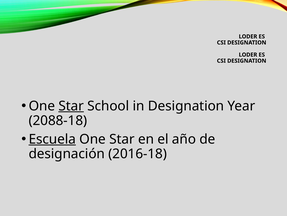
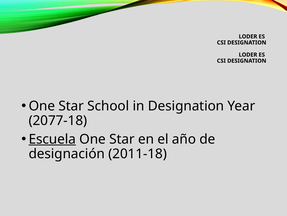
Star at (71, 106) underline: present -> none
2088-18: 2088-18 -> 2077-18
2016-18: 2016-18 -> 2011-18
